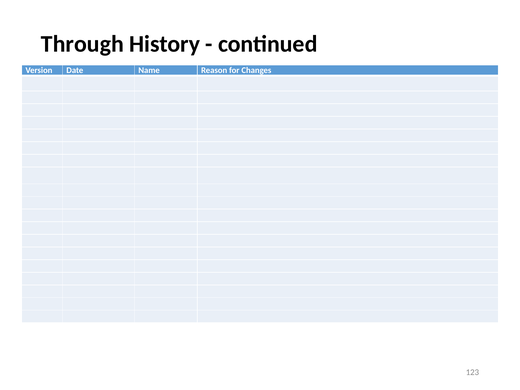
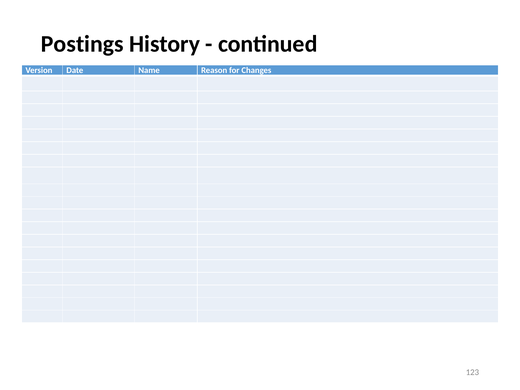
Through: Through -> Postings
